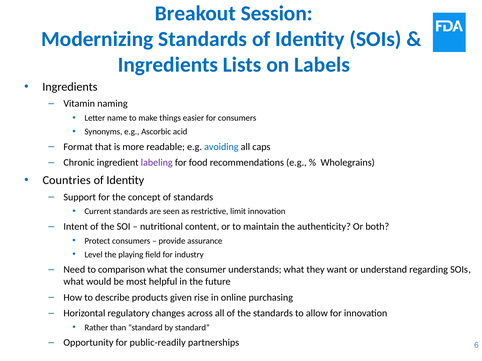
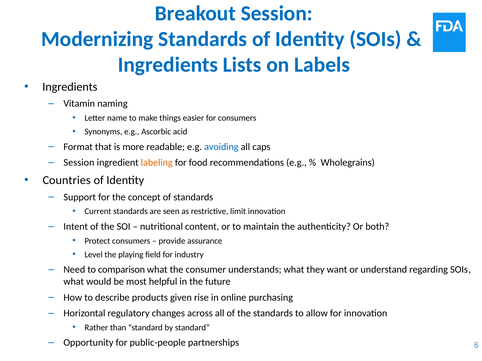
Chronic at (79, 163): Chronic -> Session
labeling colour: purple -> orange
public-readily: public-readily -> public-people
